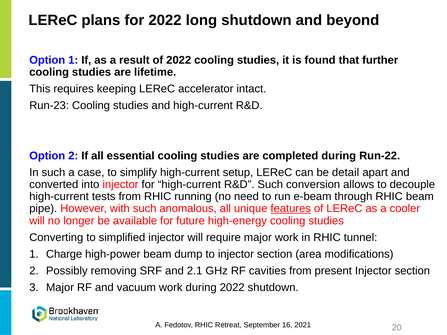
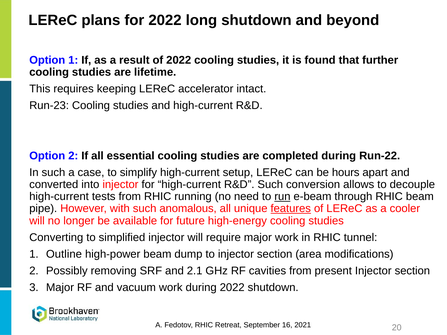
detail: detail -> hours
run underline: none -> present
Charge: Charge -> Outline
